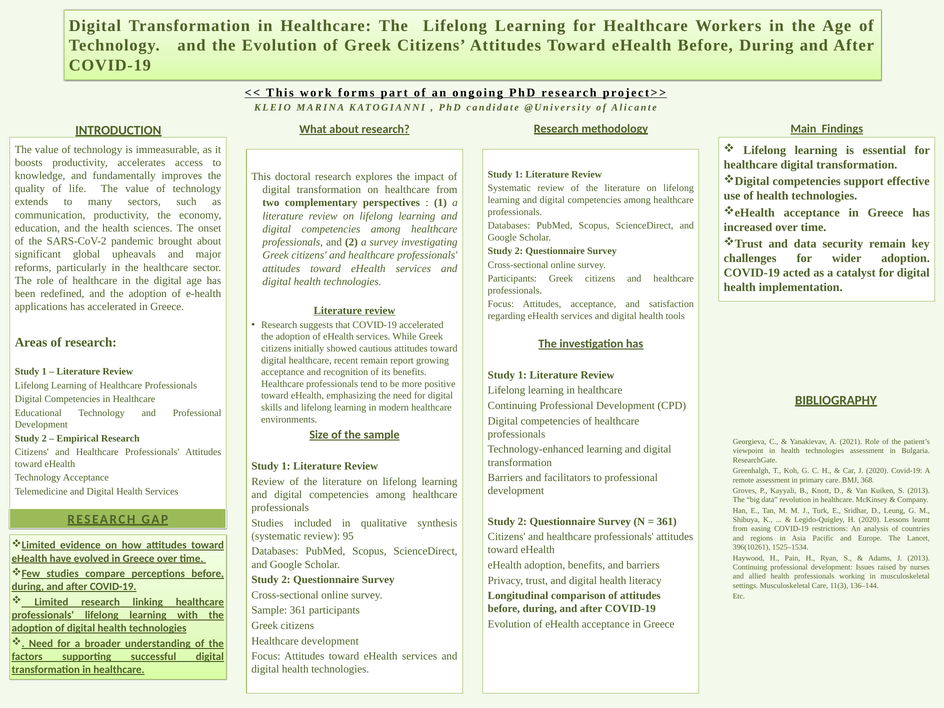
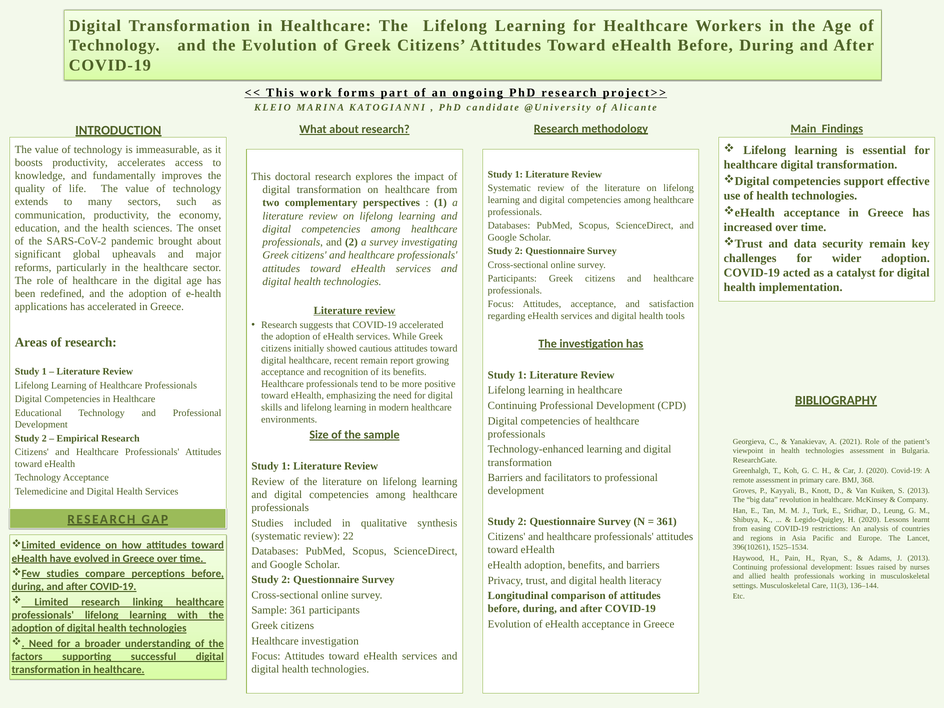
95: 95 -> 22
Healthcare development: development -> investigation
